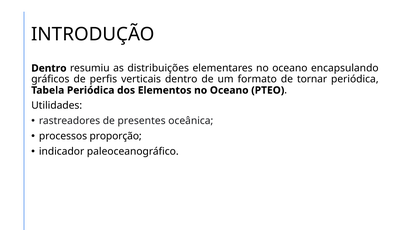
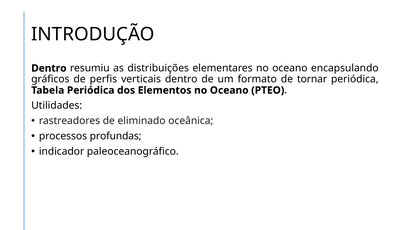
presentes: presentes -> eliminado
proporção: proporção -> profundas
